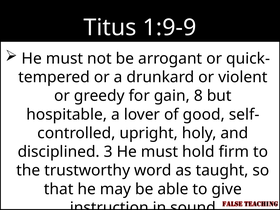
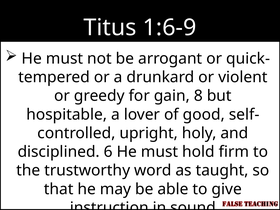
1:9-9: 1:9-9 -> 1:6-9
3: 3 -> 6
